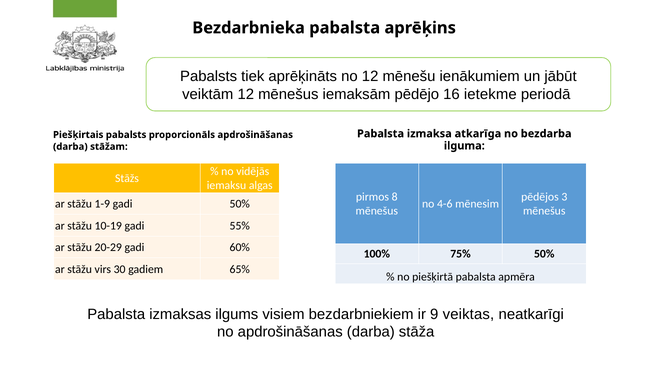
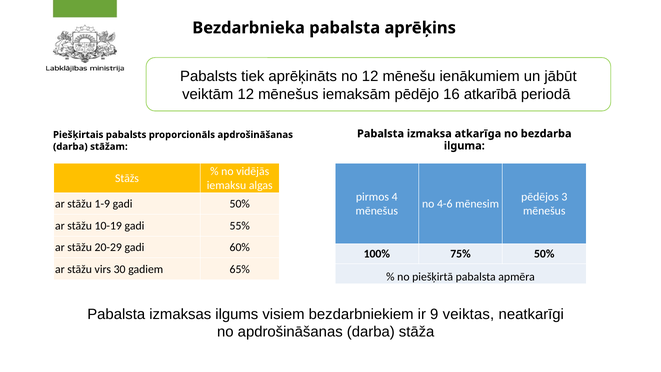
ietekme: ietekme -> atkarībā
8: 8 -> 4
